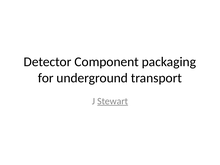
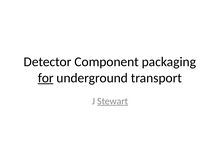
for underline: none -> present
